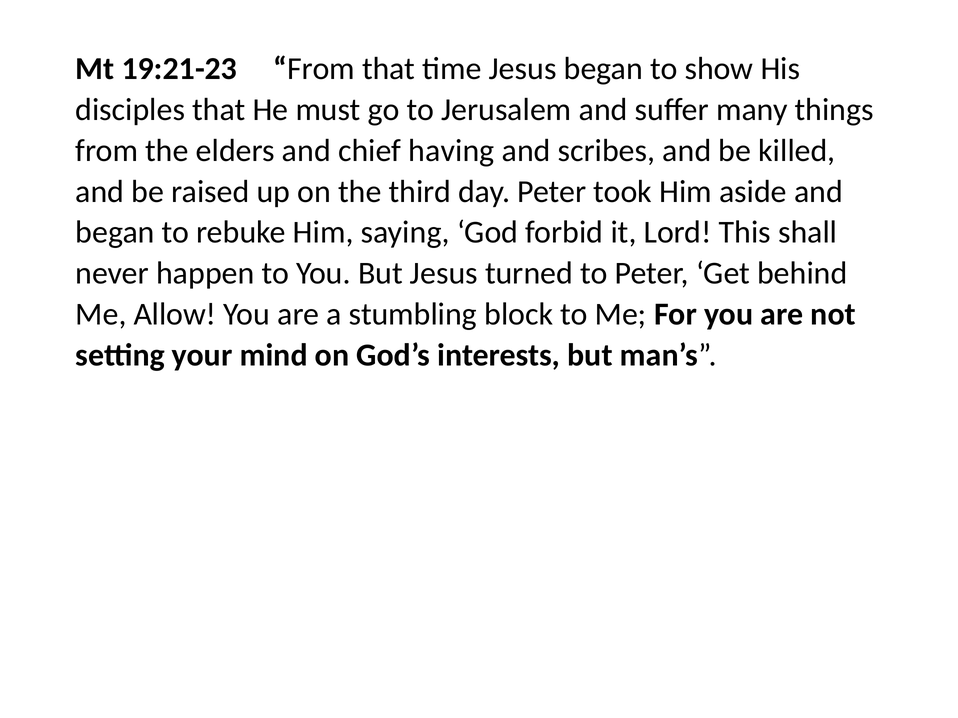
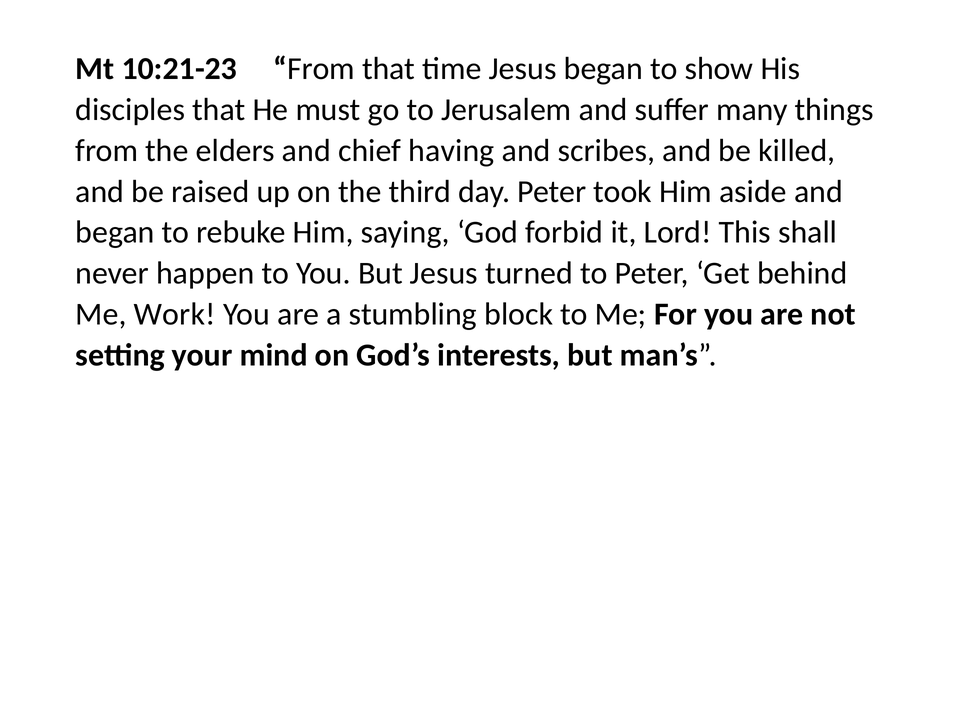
19:21-23: 19:21-23 -> 10:21-23
Allow: Allow -> Work
